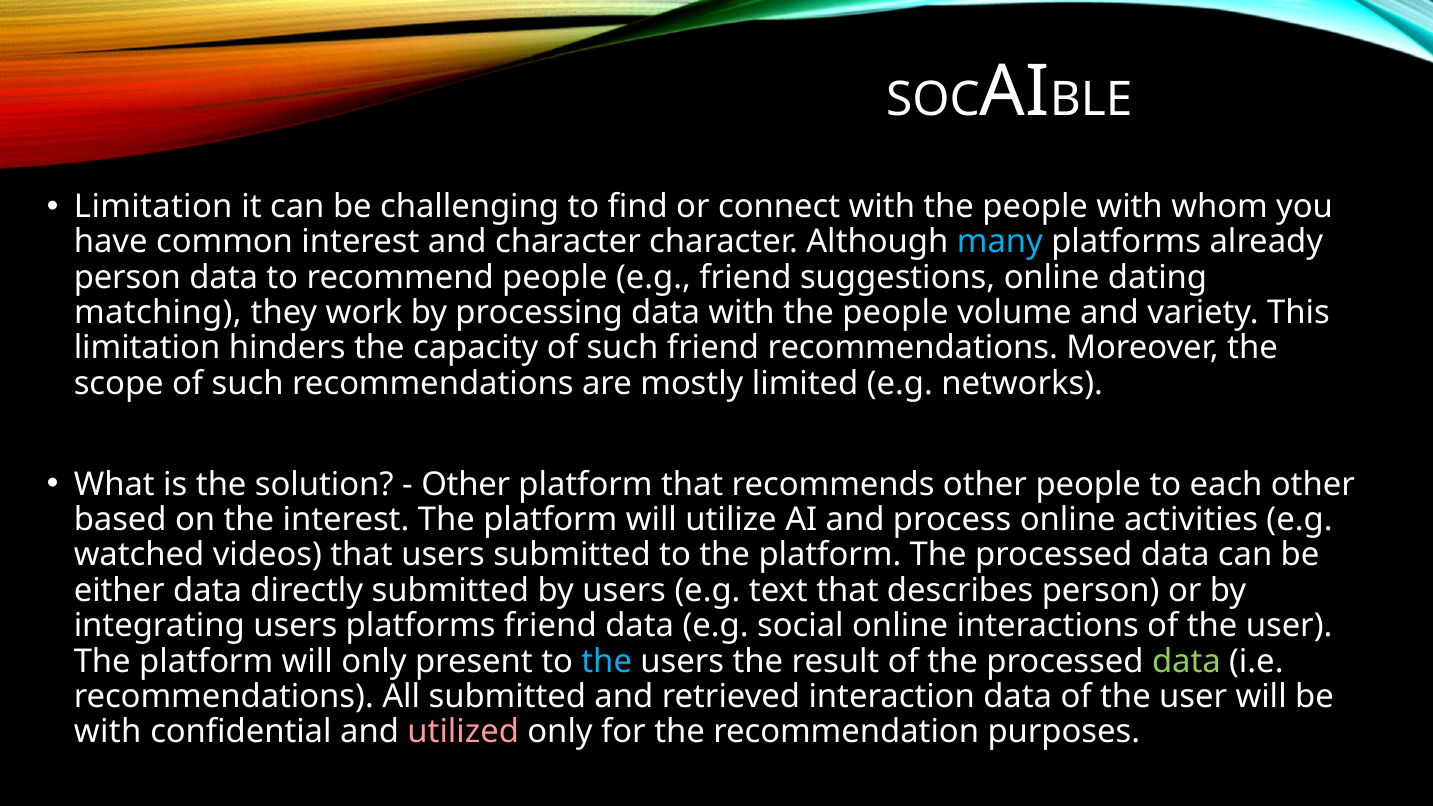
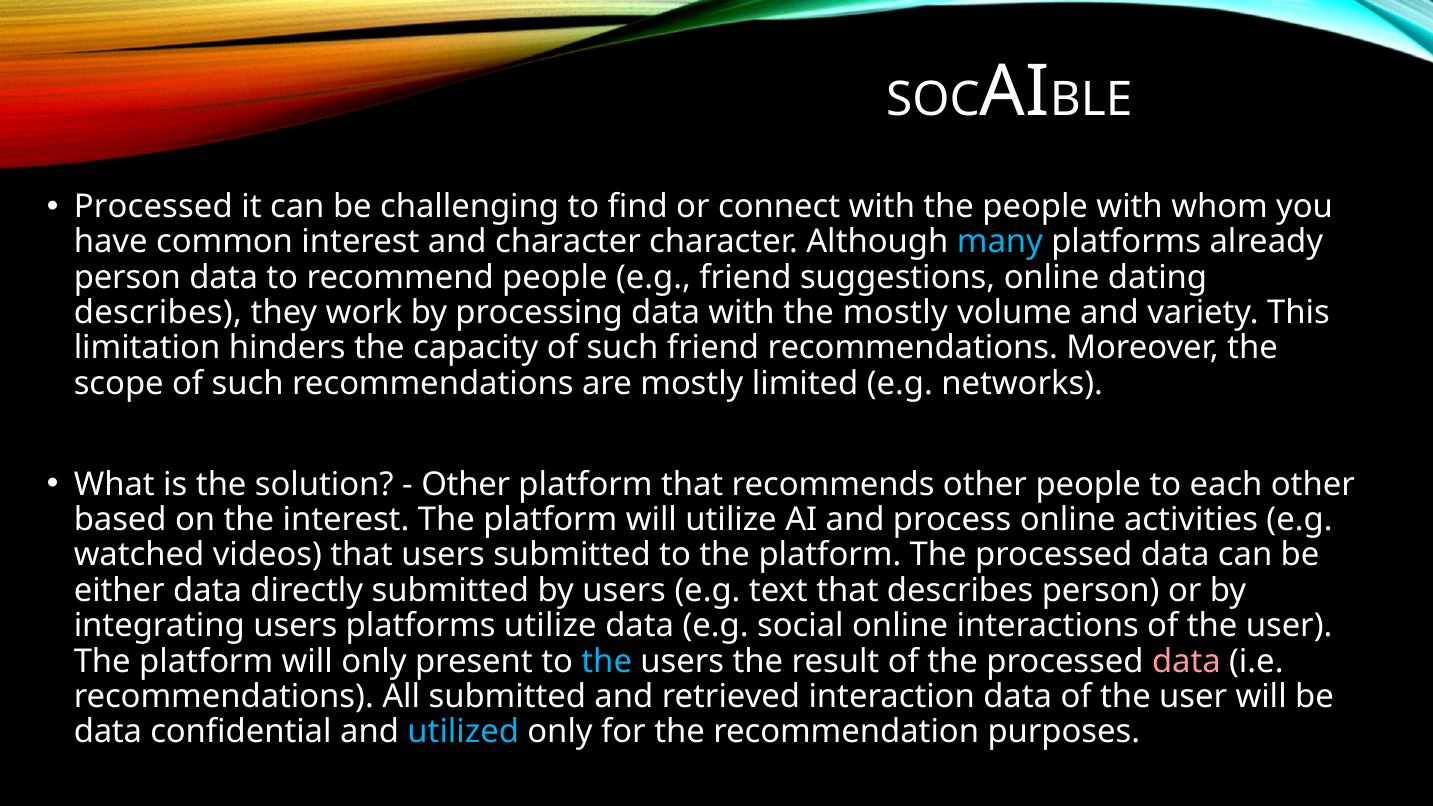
Limitation at (153, 206): Limitation -> Processed
matching at (158, 313): matching -> describes
data with the people: people -> mostly
platforms friend: friend -> utilize
data at (1186, 661) colour: light green -> pink
with at (108, 732): with -> data
utilized colour: pink -> light blue
